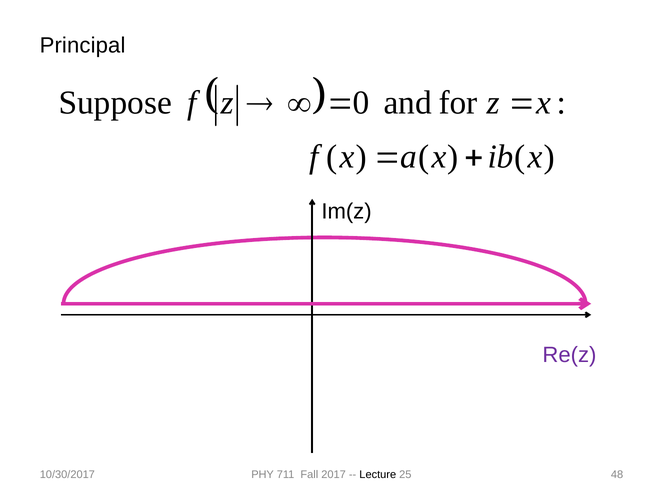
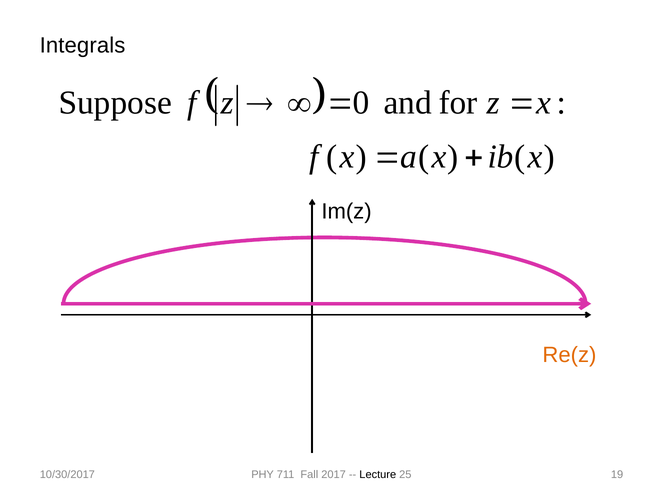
Principal: Principal -> Integrals
Re(z colour: purple -> orange
48: 48 -> 19
